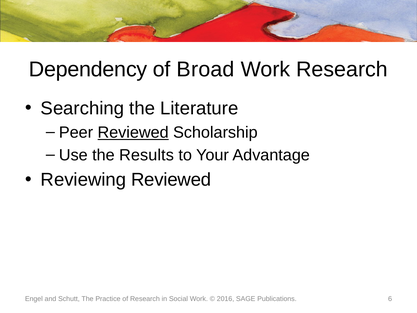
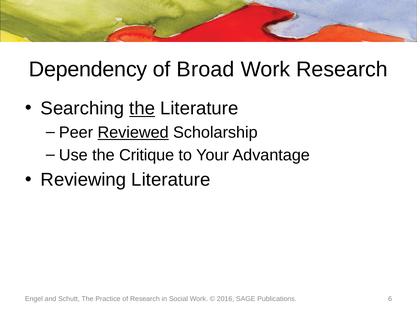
the at (142, 108) underline: none -> present
Results: Results -> Critique
Reviewing Reviewed: Reviewed -> Literature
